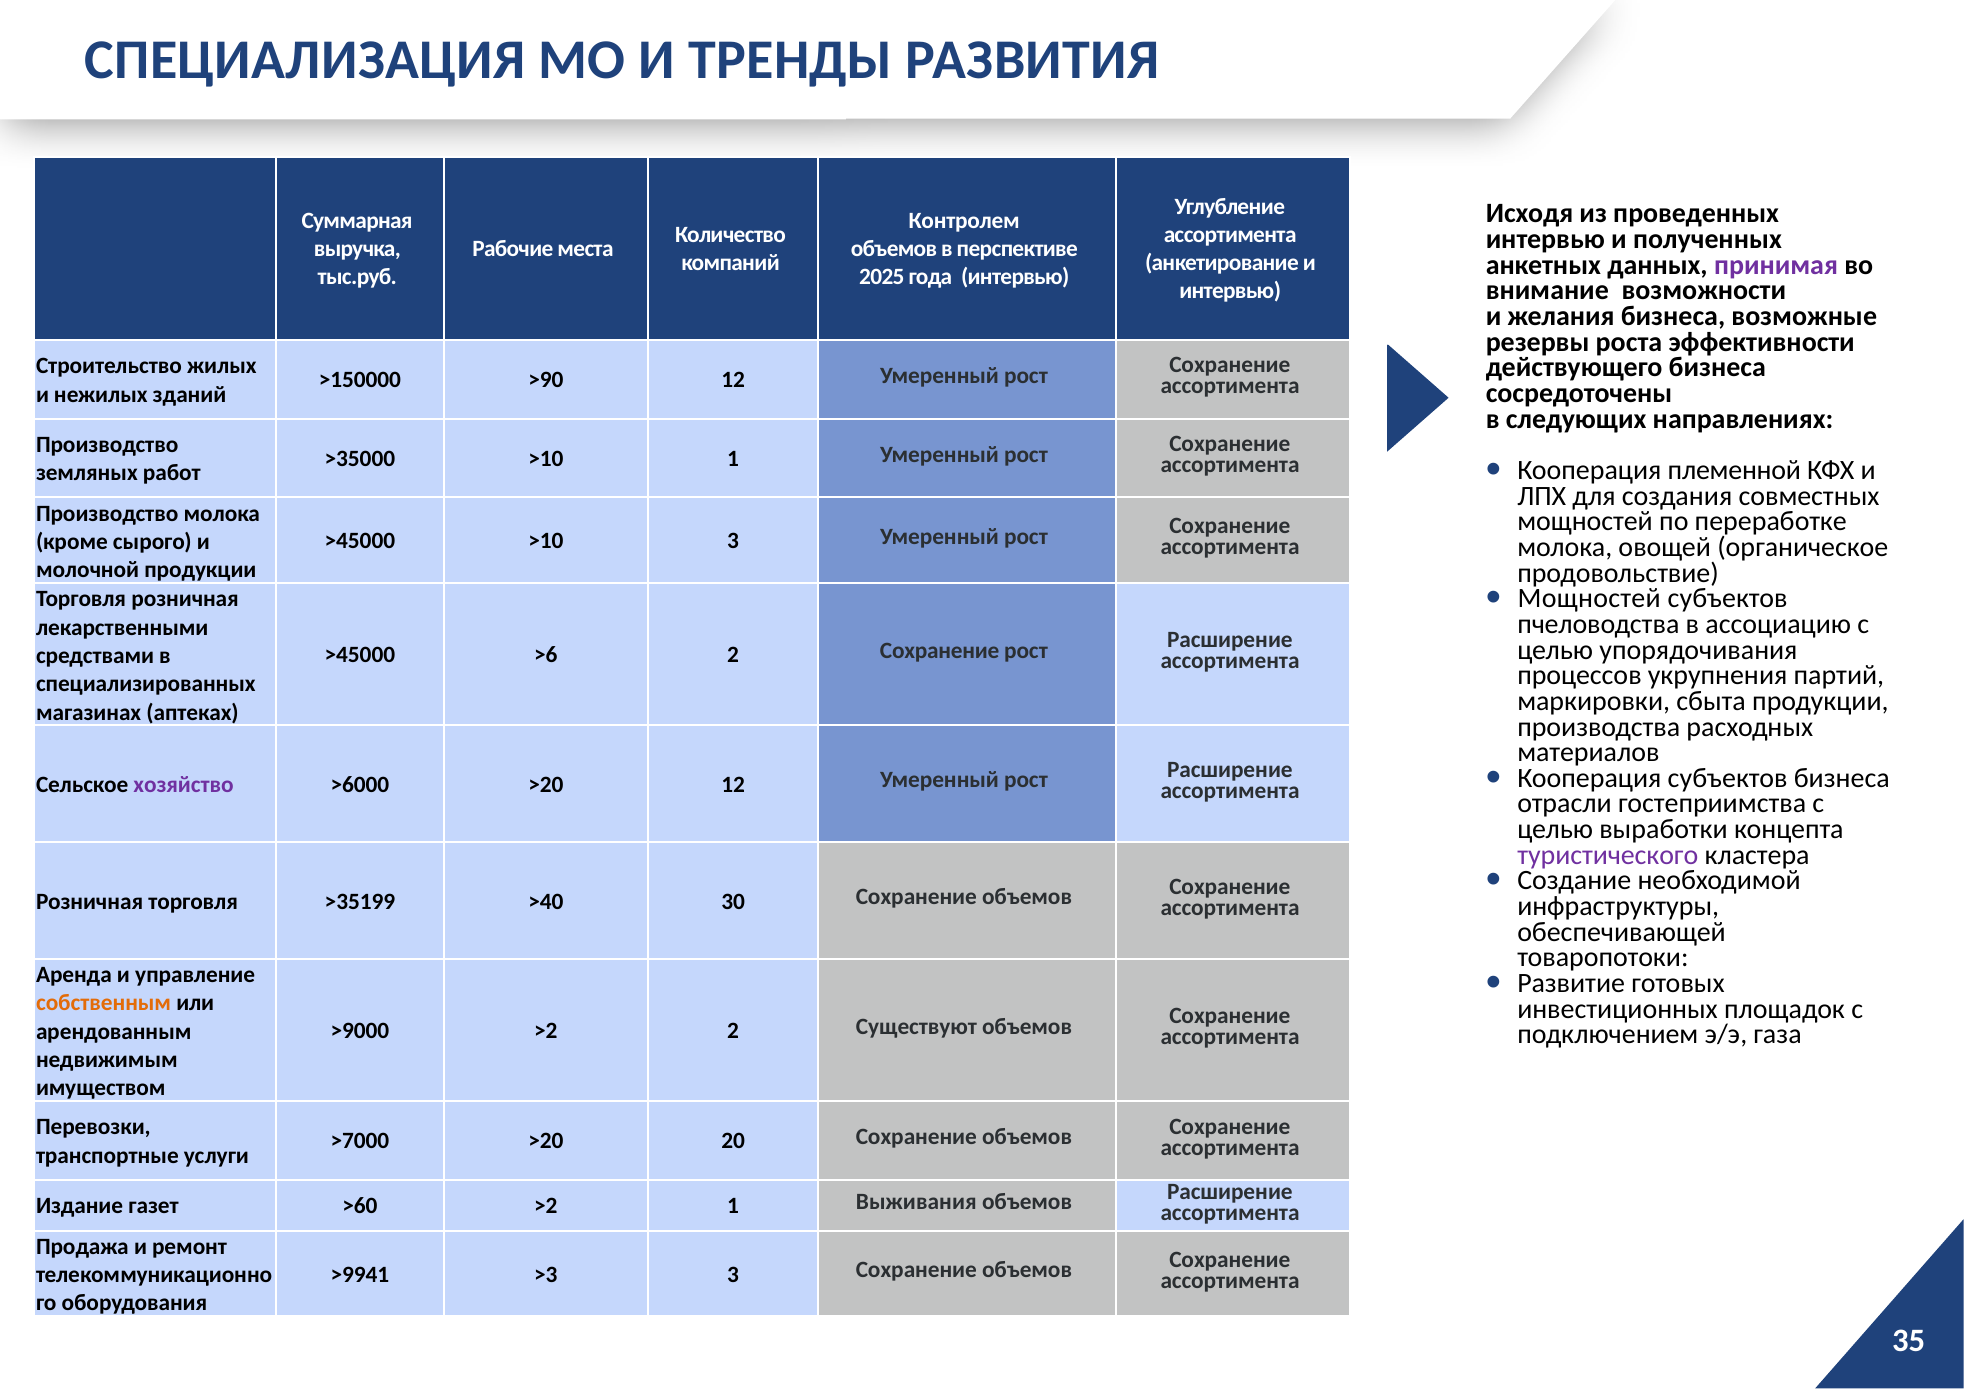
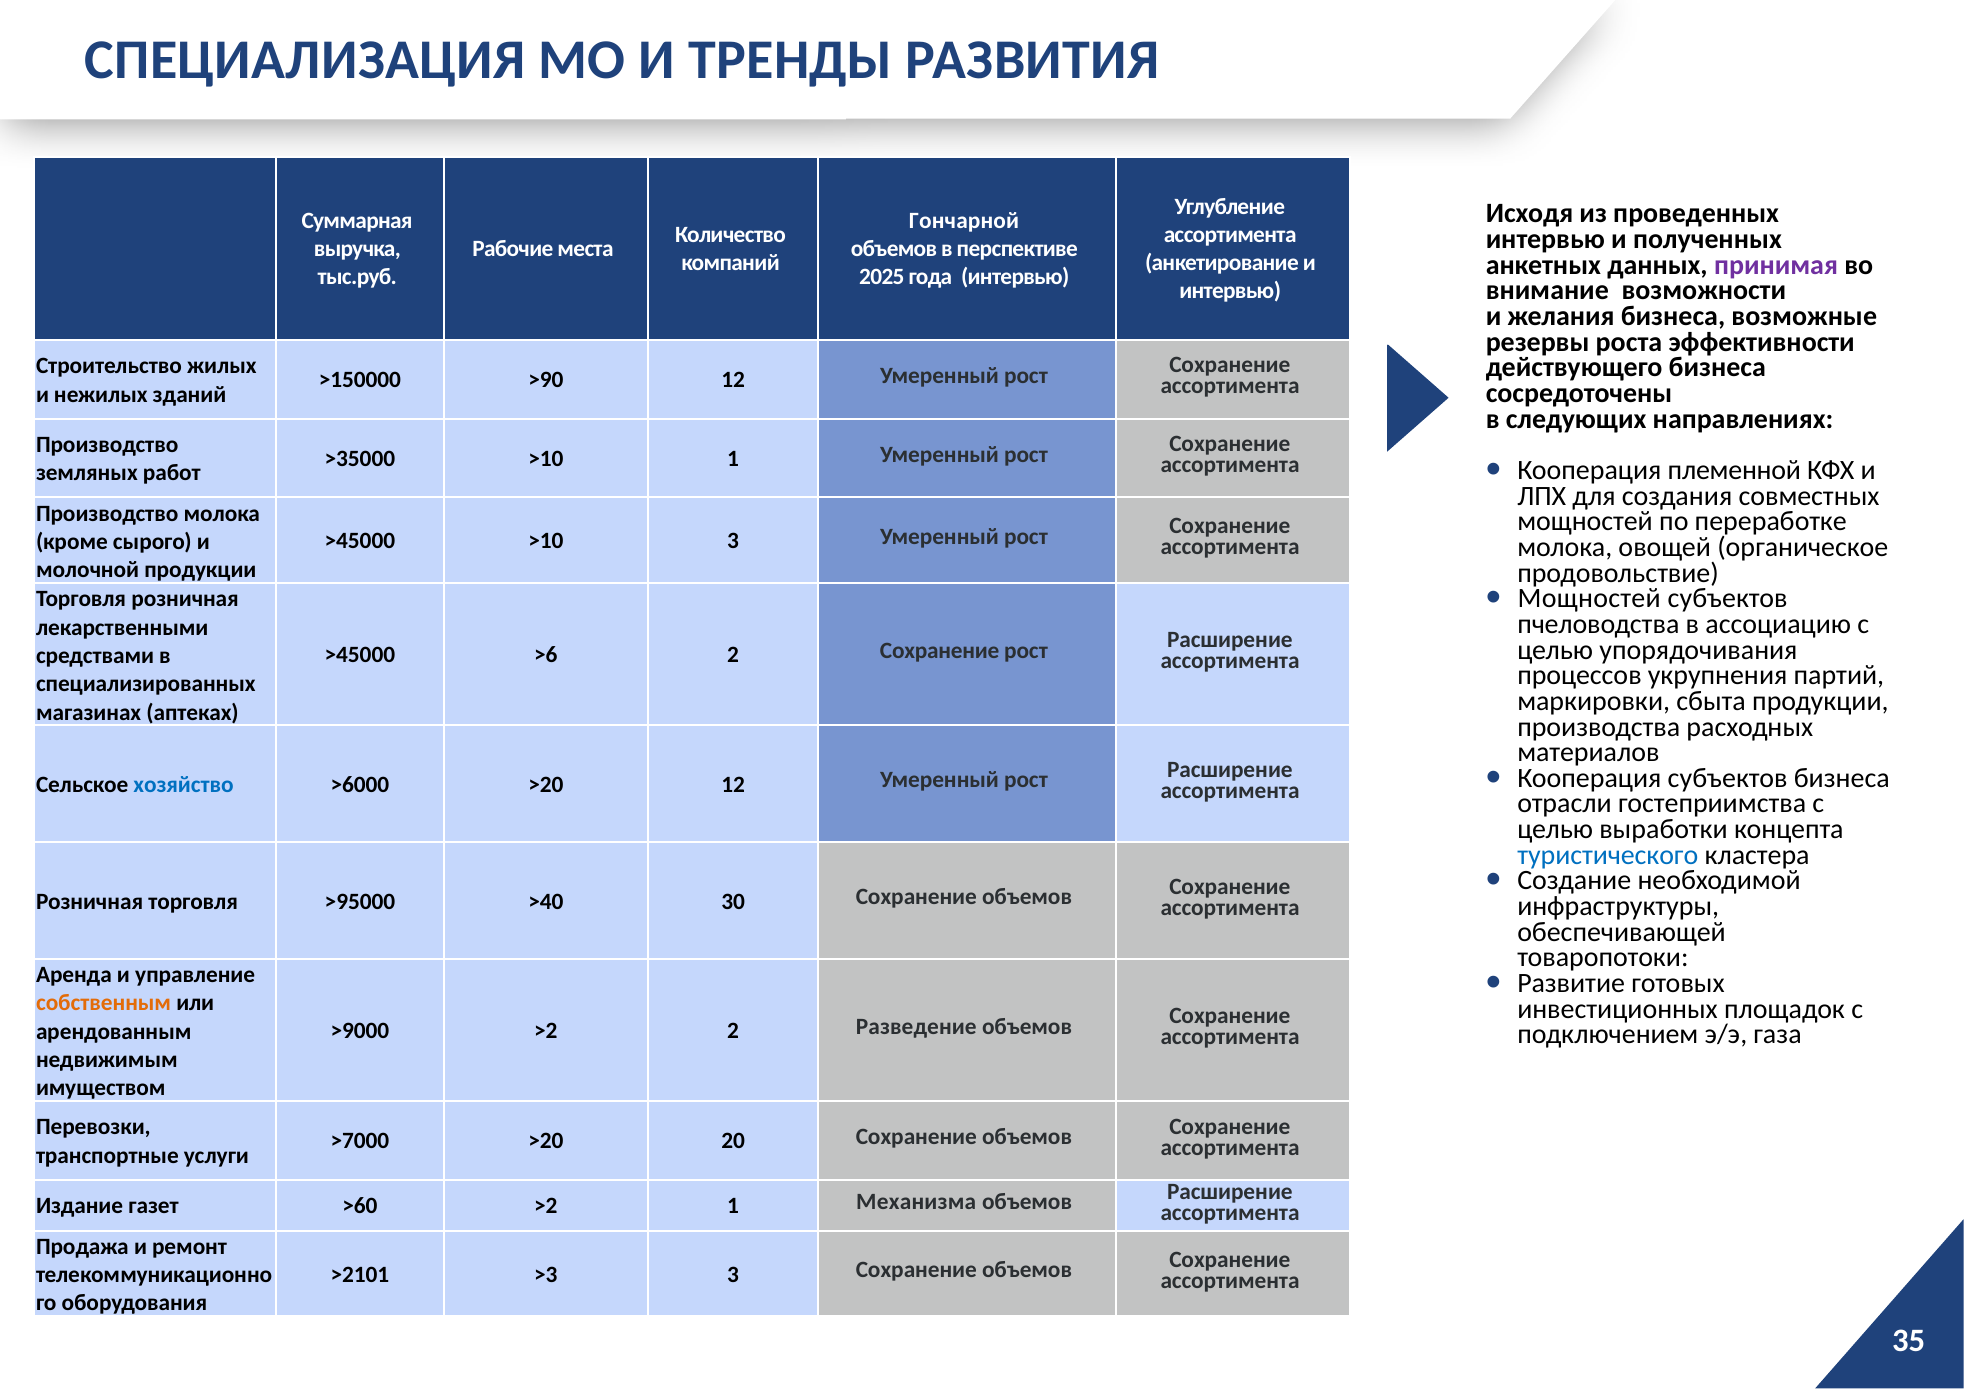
Контролем: Контролем -> Гончарной
хозяйство colour: purple -> blue
туристического colour: purple -> blue
>35199: >35199 -> >95000
Существуют: Существуют -> Разведение
Выживания: Выживания -> Механизма
>9941: >9941 -> >2101
